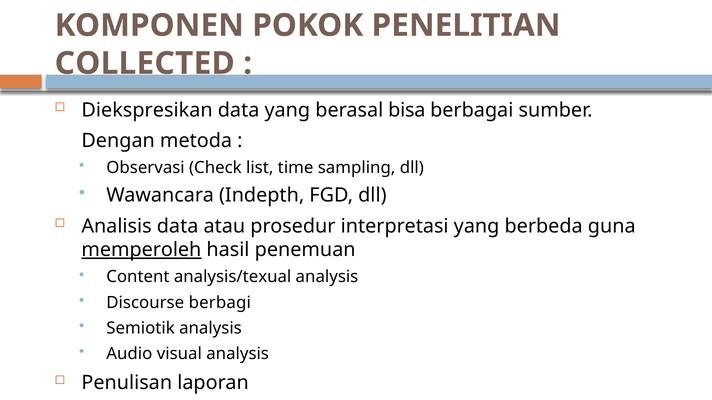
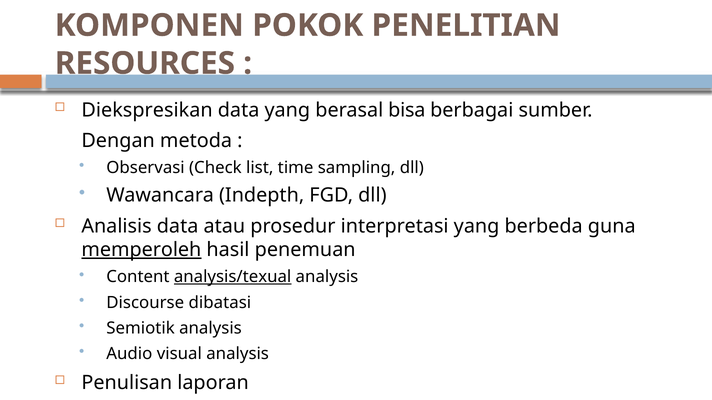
COLLECTED: COLLECTED -> RESOURCES
analysis/texual underline: none -> present
berbagi: berbagi -> dibatasi
